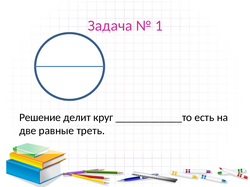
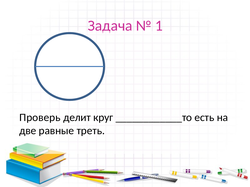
Решение: Решение -> Проверь
